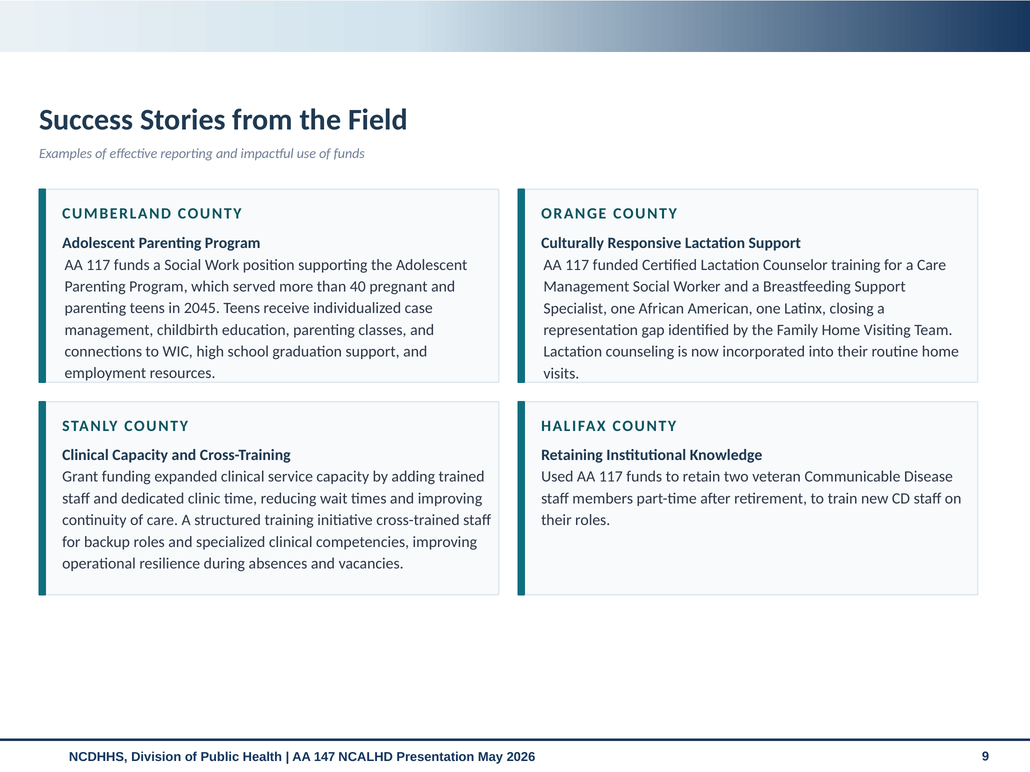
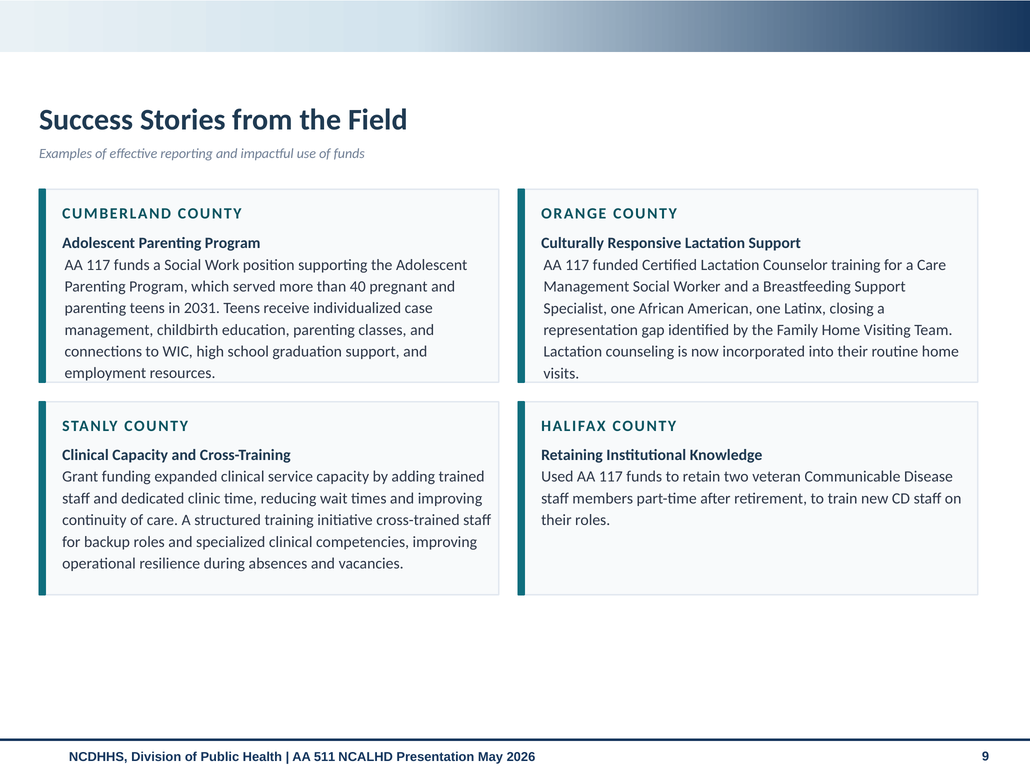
2045: 2045 -> 2031
147: 147 -> 511
